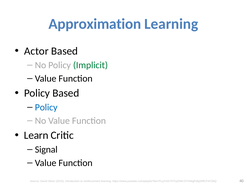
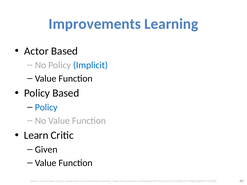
Approximation: Approximation -> Improvements
Implicit colour: green -> blue
Signal: Signal -> Given
